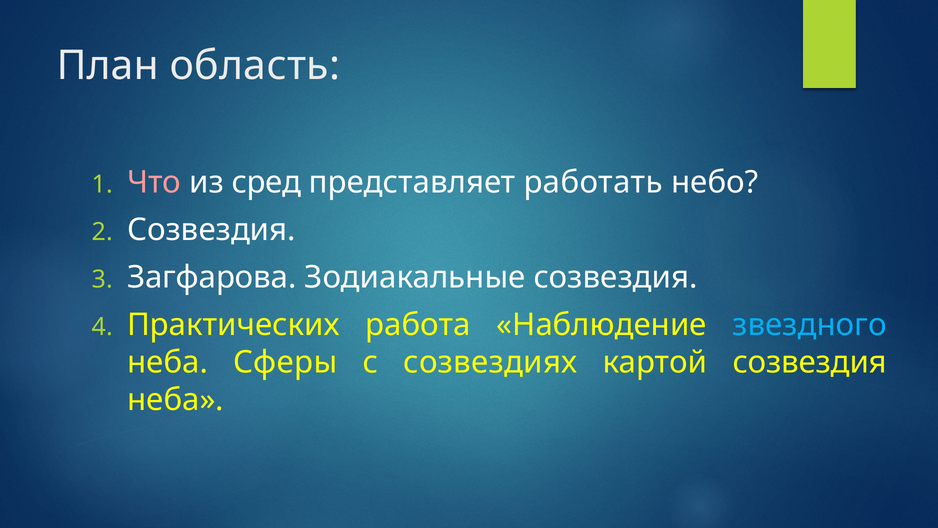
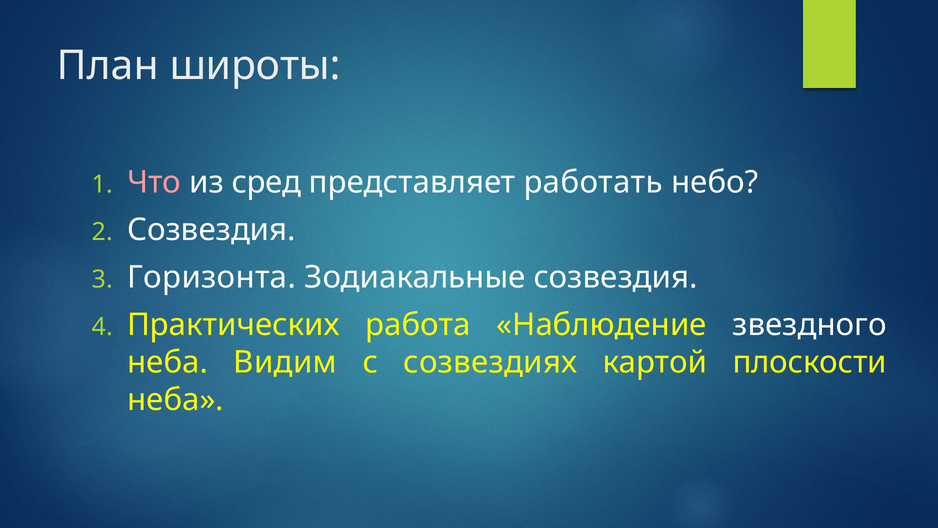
область: область -> широты
Загфарова: Загфарова -> Горизонта
звездного colour: light blue -> white
Сферы: Сферы -> Видим
картой созвездия: созвездия -> плоскости
